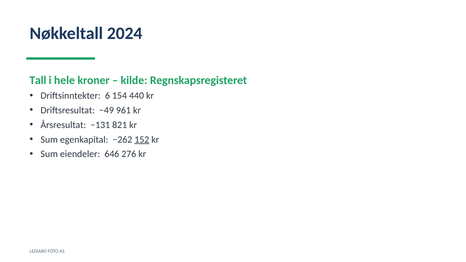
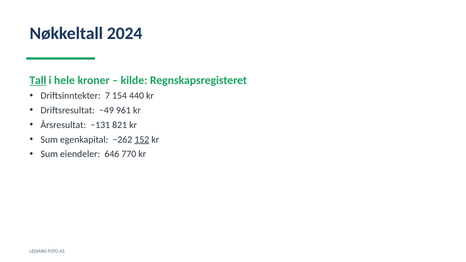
Tall underline: none -> present
6: 6 -> 7
276: 276 -> 770
